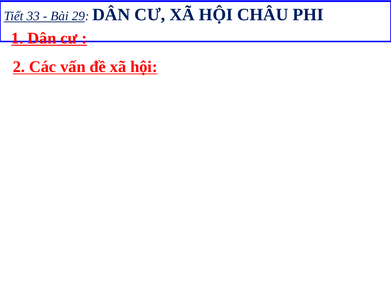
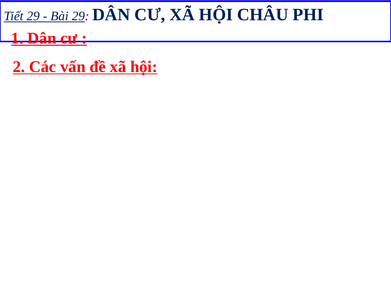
Tiết 33: 33 -> 29
